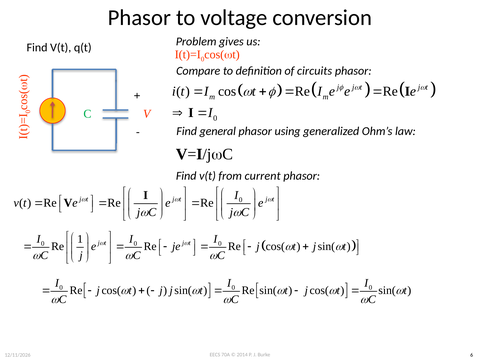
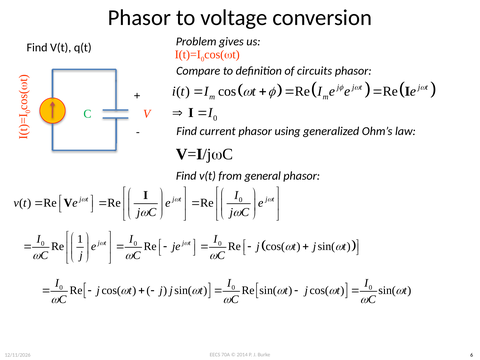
general: general -> current
current: current -> general
